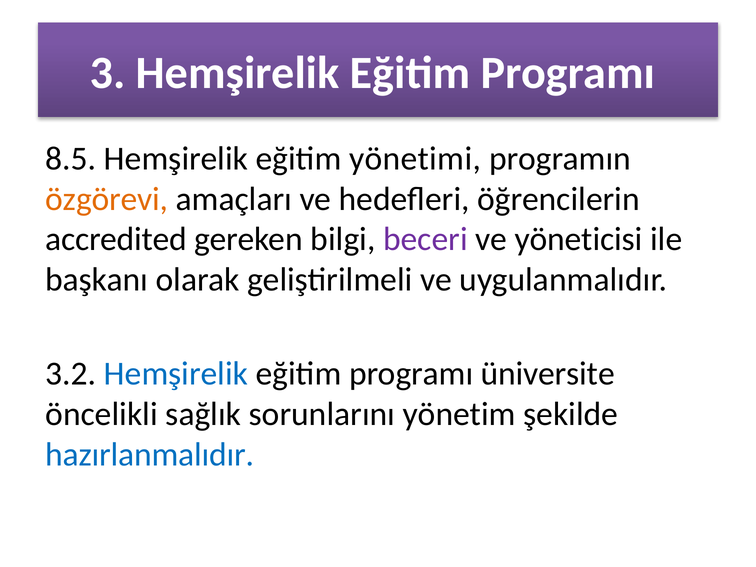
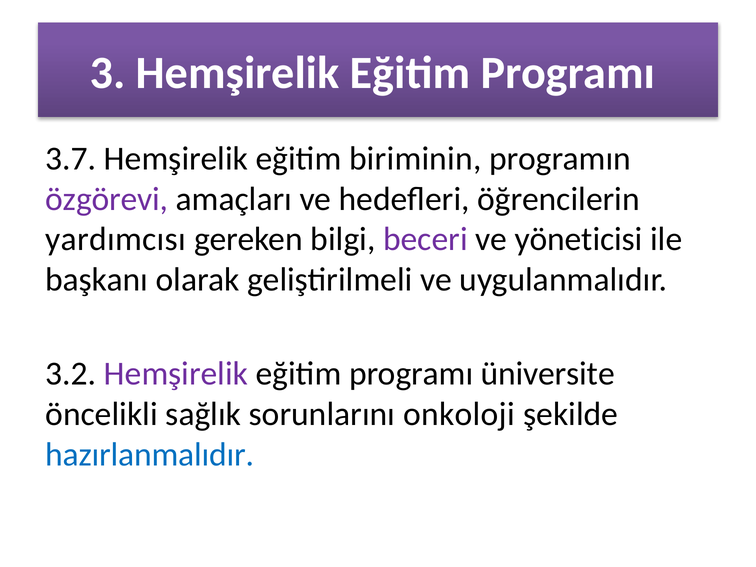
8.5: 8.5 -> 3.7
yönetimi: yönetimi -> biriminin
özgörevi colour: orange -> purple
accredited: accredited -> yardımcısı
Hemşirelik at (176, 374) colour: blue -> purple
yönetim: yönetim -> onkoloji
